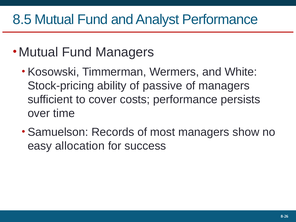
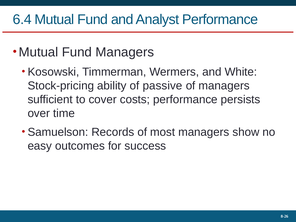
8.5: 8.5 -> 6.4
allocation: allocation -> outcomes
